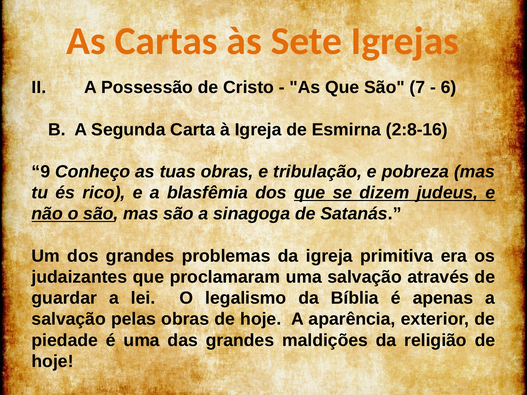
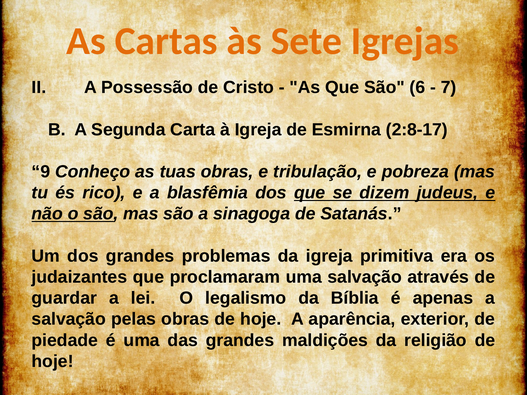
7: 7 -> 6
6: 6 -> 7
2:8-16: 2:8-16 -> 2:8-17
